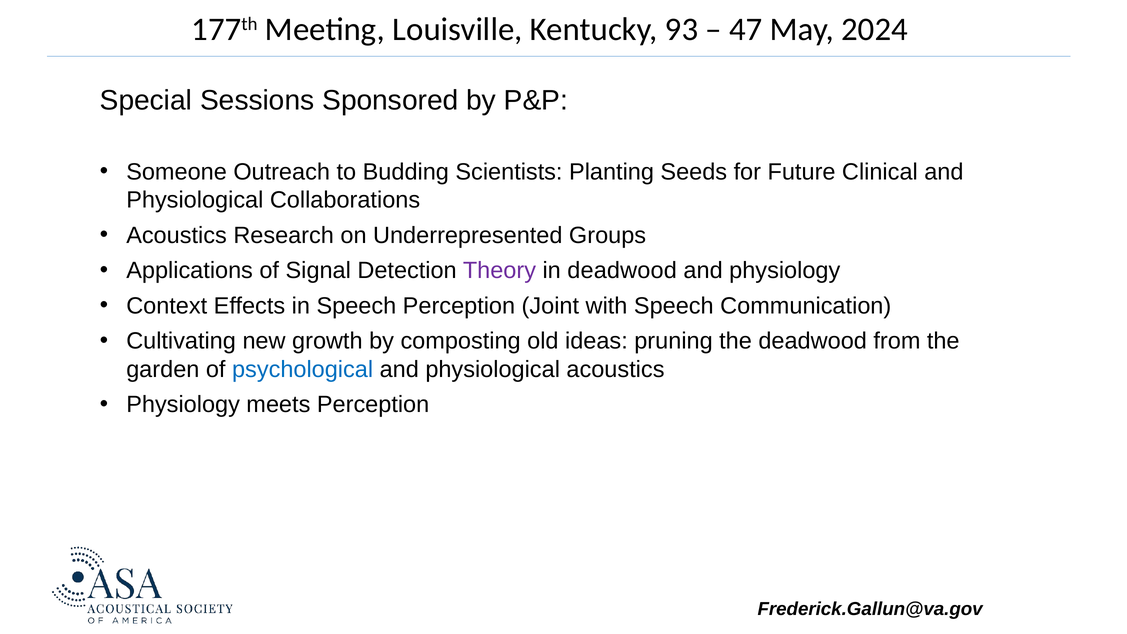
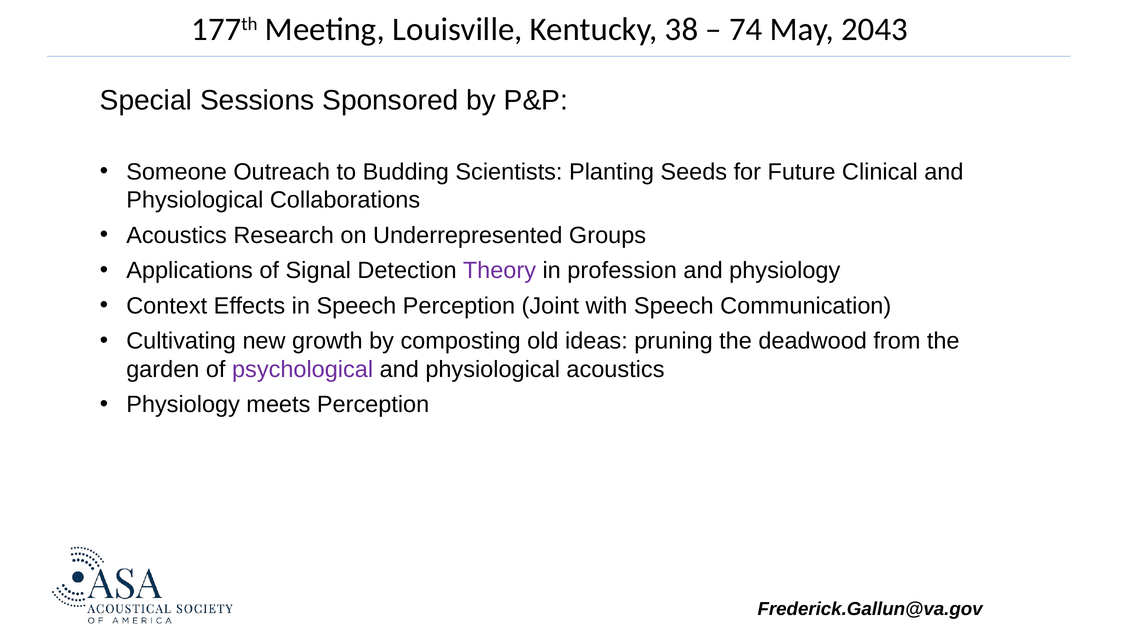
93: 93 -> 38
47: 47 -> 74
2024: 2024 -> 2043
in deadwood: deadwood -> profession
psychological colour: blue -> purple
